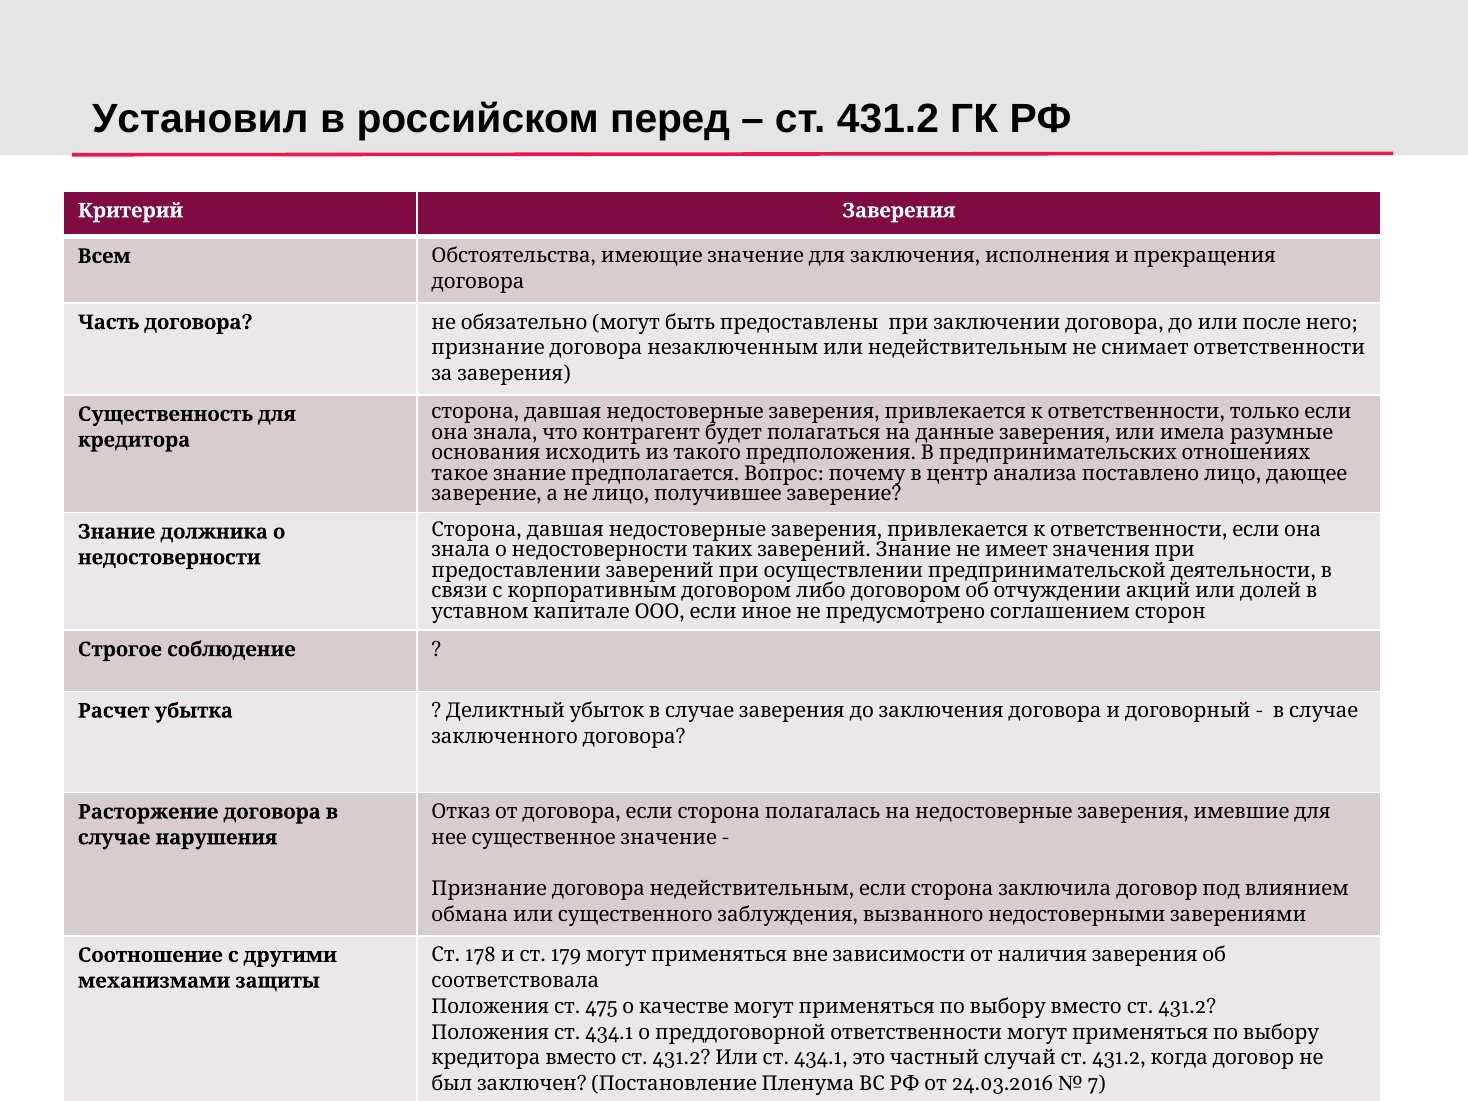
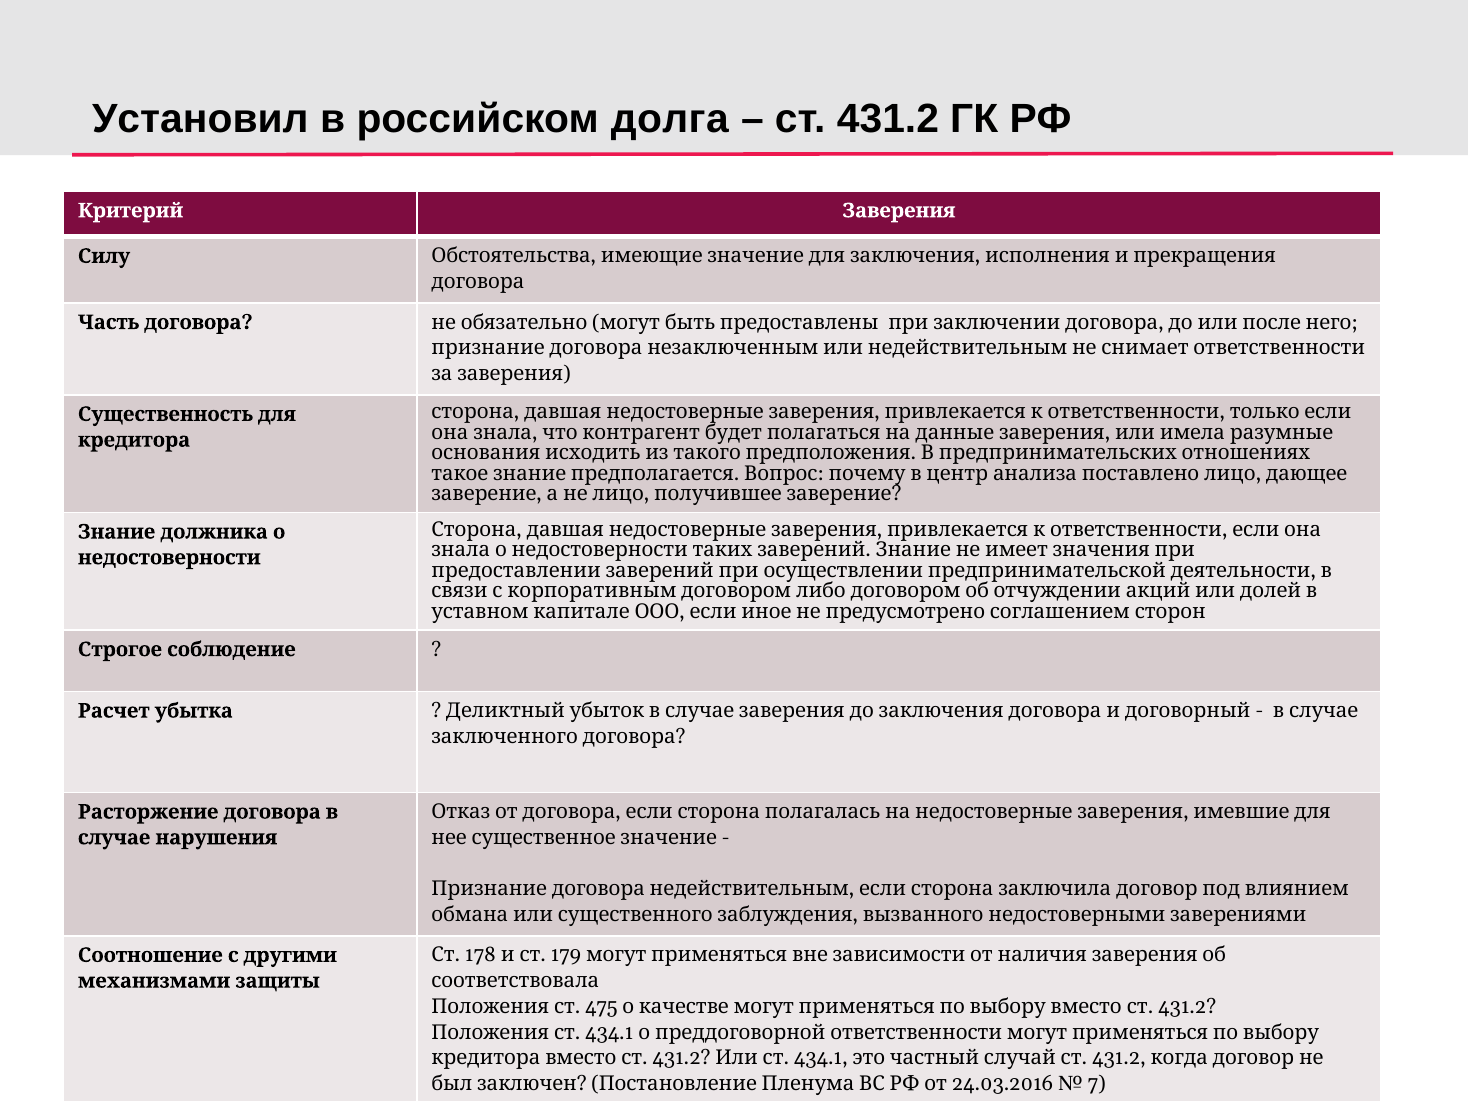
перед: перед -> долга
Всем: Всем -> Силу
